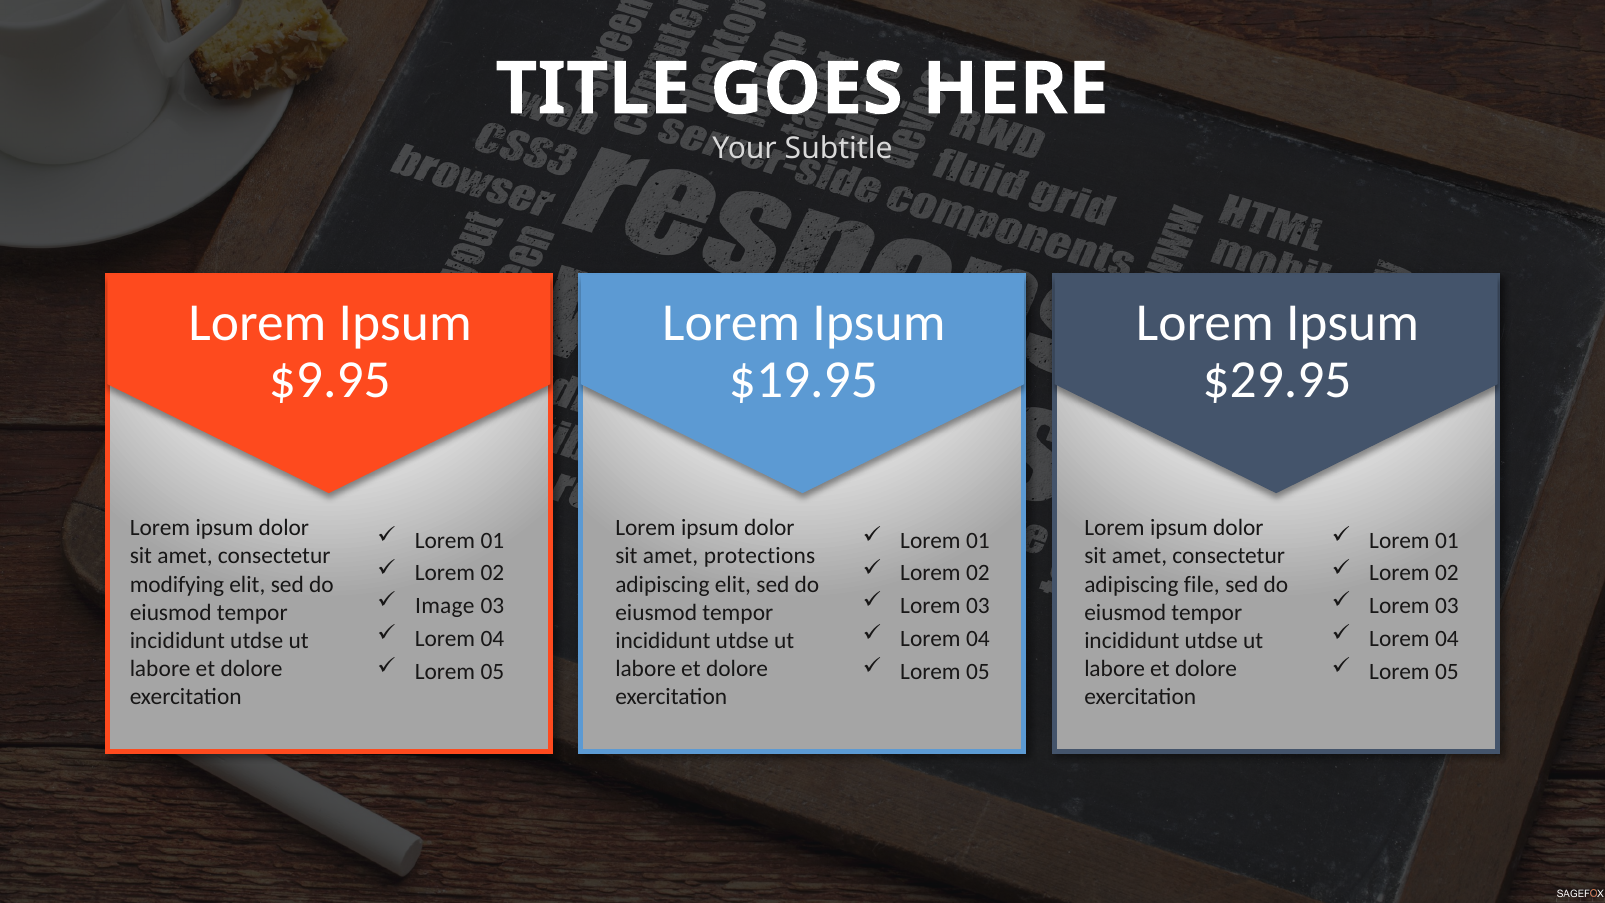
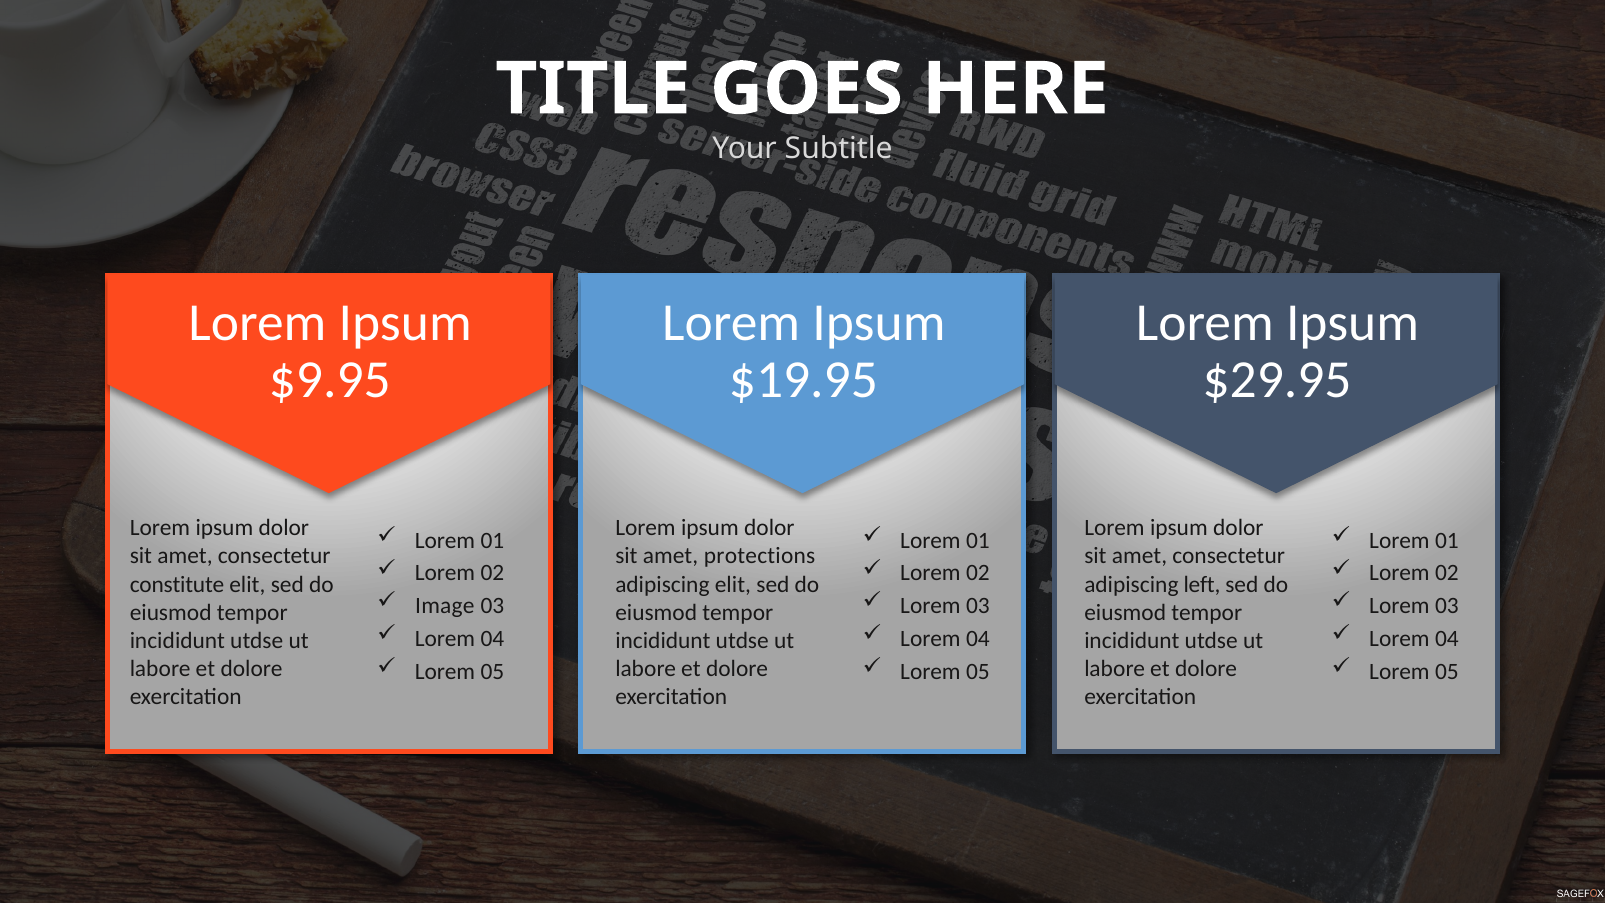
modifying: modifying -> constitute
file: file -> left
